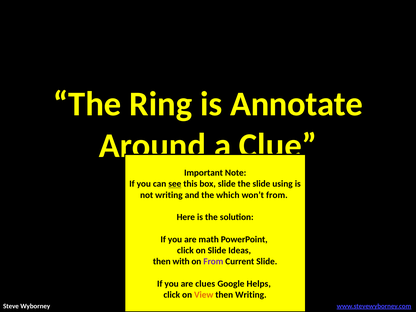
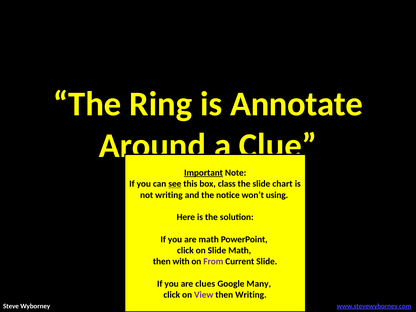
Important underline: none -> present
box slide: slide -> class
using: using -> chart
which: which -> notice
won’t from: from -> using
Slide Ideas: Ideas -> Math
Helps: Helps -> Many
View colour: orange -> purple
